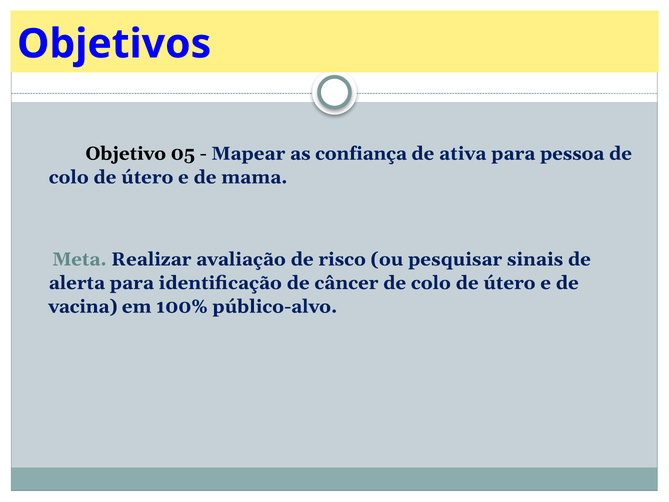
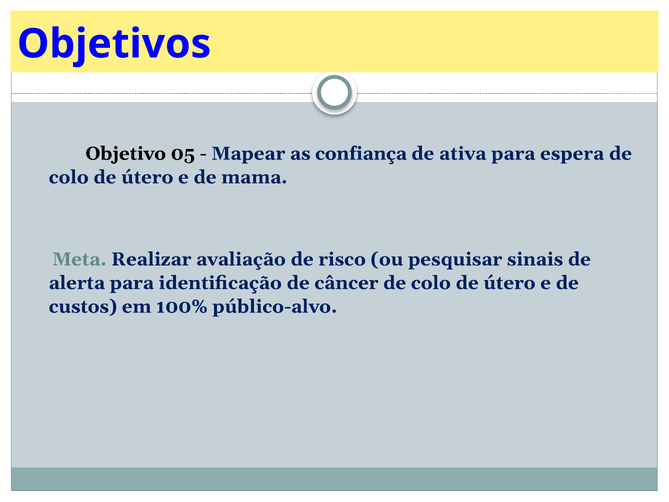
pessoa: pessoa -> espera
vacina: vacina -> custos
